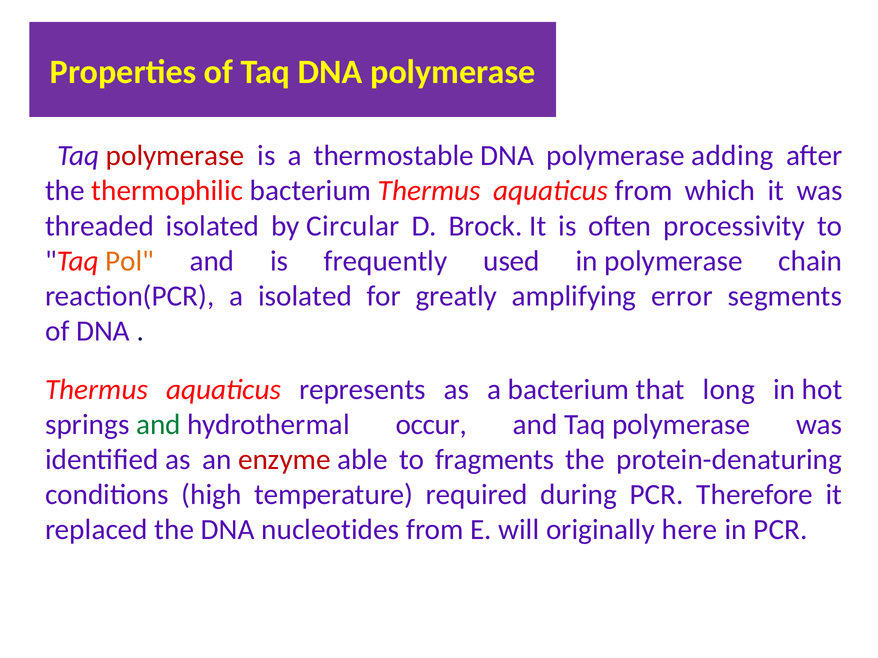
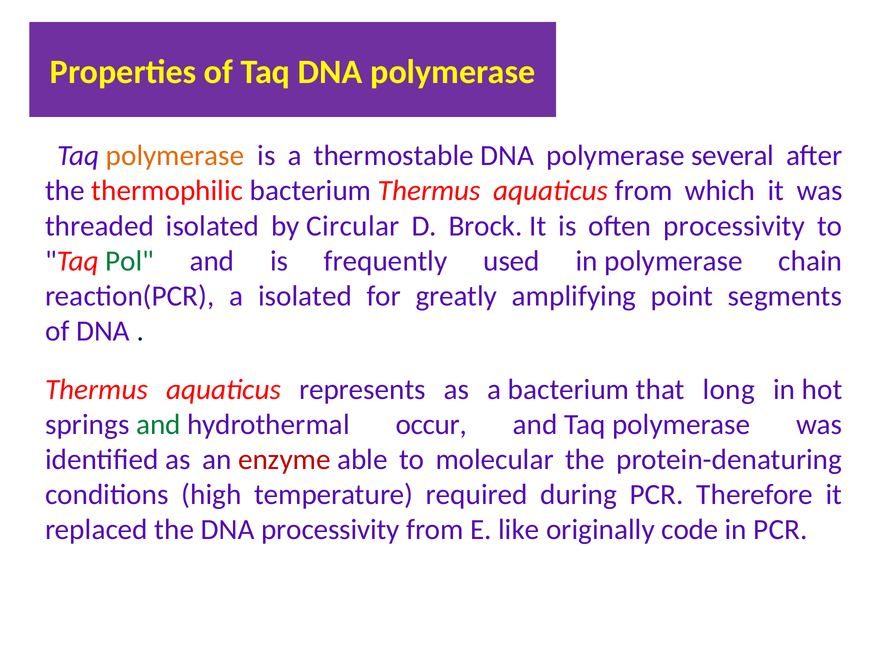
polymerase at (175, 156) colour: red -> orange
adding: adding -> several
Pol colour: orange -> green
error: error -> point
fragments: fragments -> molecular
DNA nucleotides: nucleotides -> processivity
will: will -> like
here: here -> code
